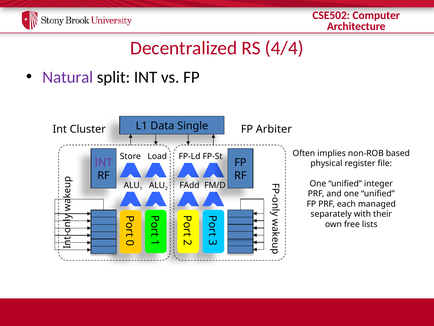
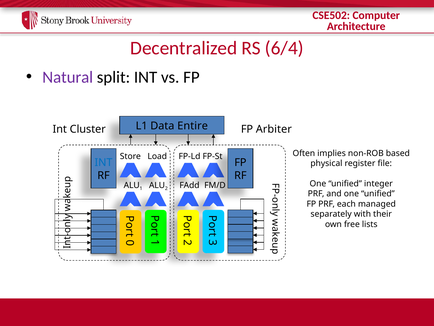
4/4: 4/4 -> 6/4
Single: Single -> Entire
INT at (104, 162) colour: purple -> blue
